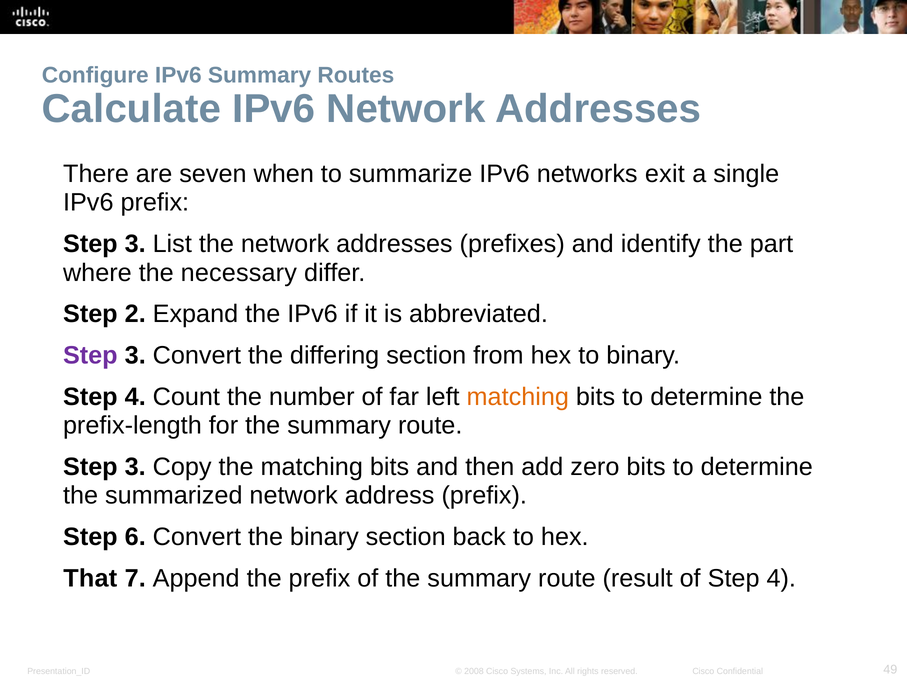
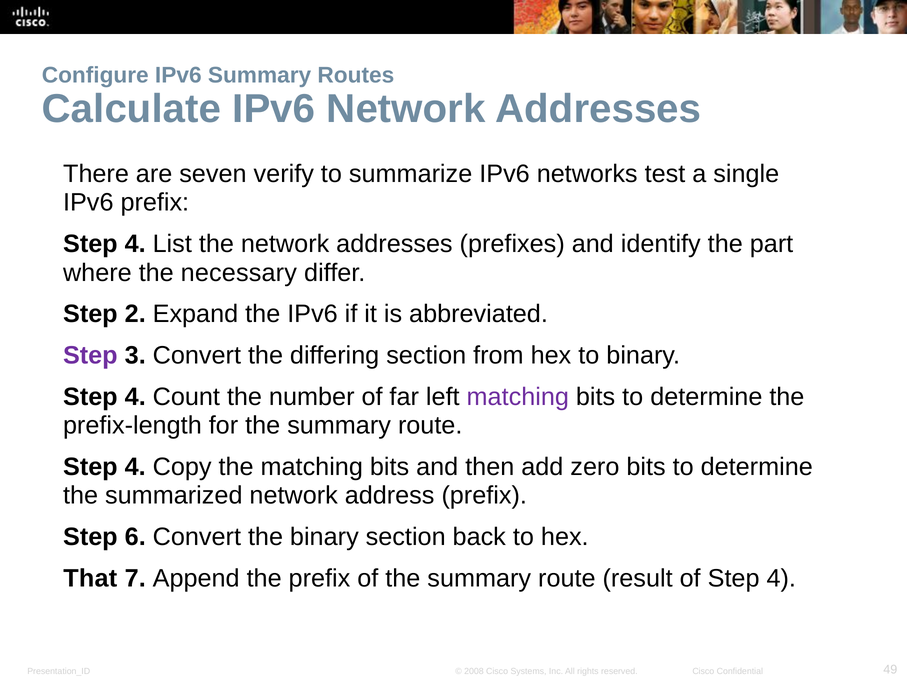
when: when -> verify
exit: exit -> test
3 at (135, 244): 3 -> 4
matching at (518, 397) colour: orange -> purple
3 at (135, 467): 3 -> 4
